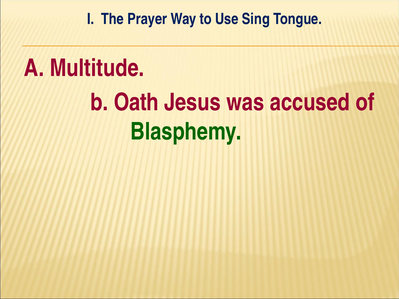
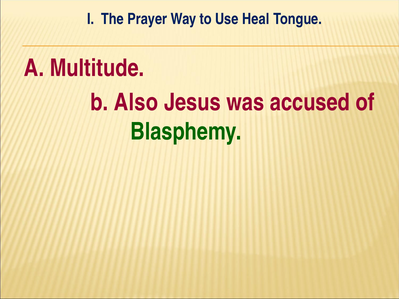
Sing: Sing -> Heal
Oath: Oath -> Also
